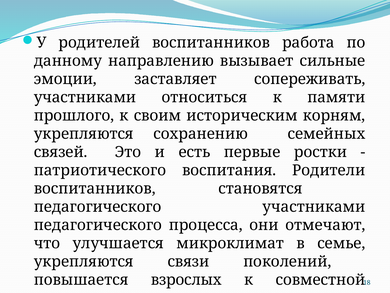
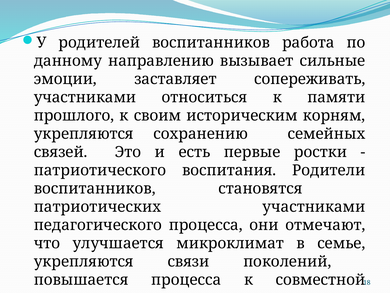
педагогического at (98, 206): педагогического -> патриотических
повышается взрослых: взрослых -> процесса
